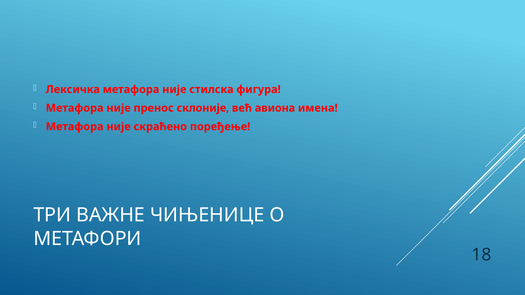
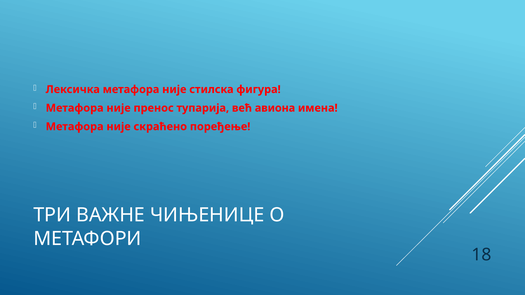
склоније: склоније -> тупарија
